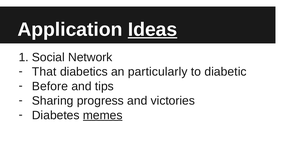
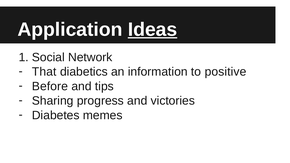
particularly: particularly -> information
diabetic: diabetic -> positive
memes underline: present -> none
